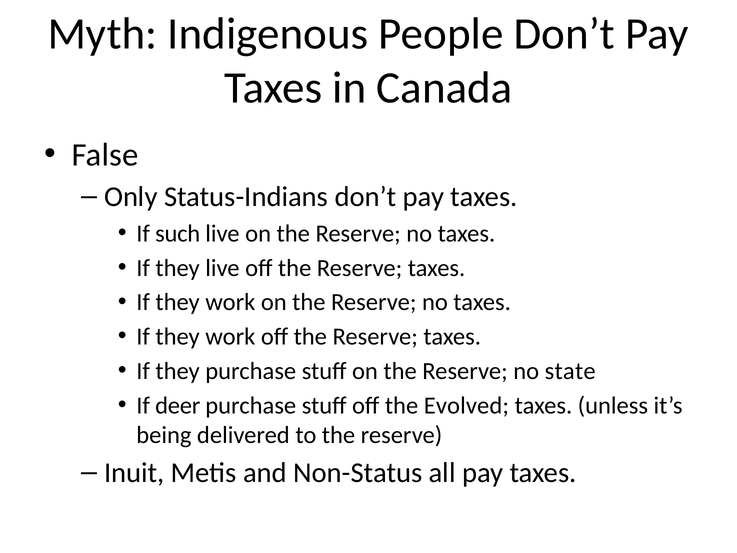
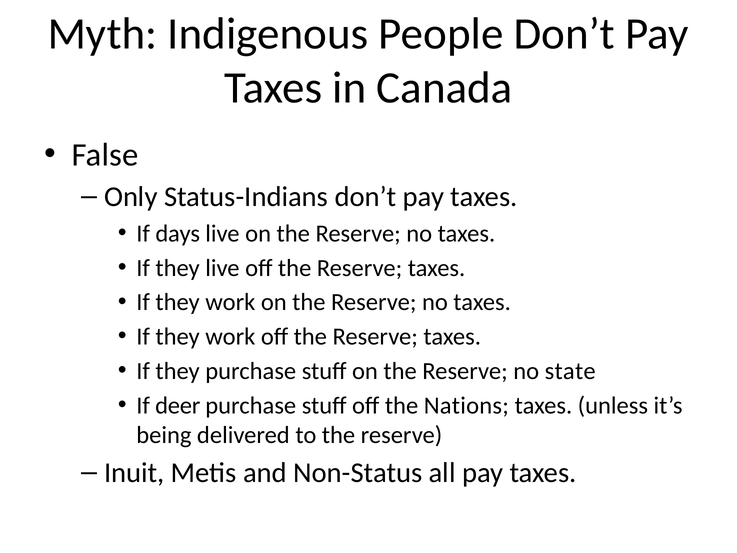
such: such -> days
Evolved: Evolved -> Nations
